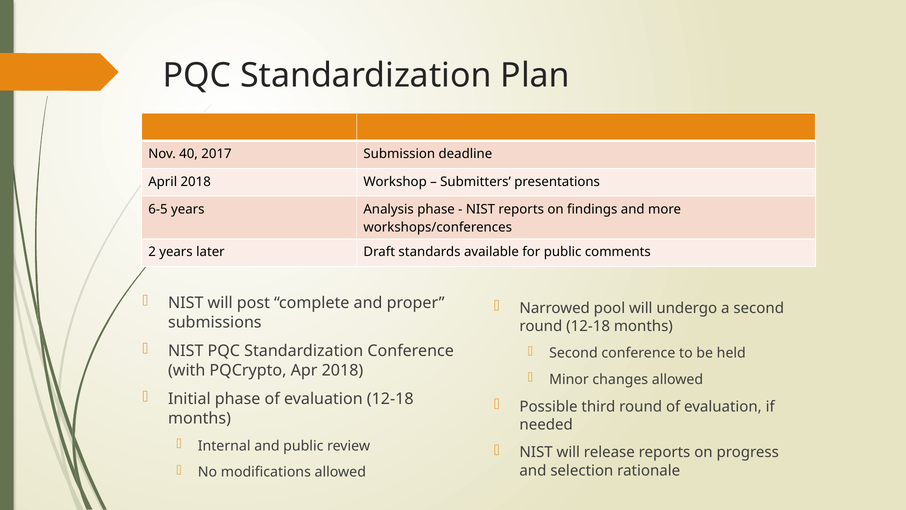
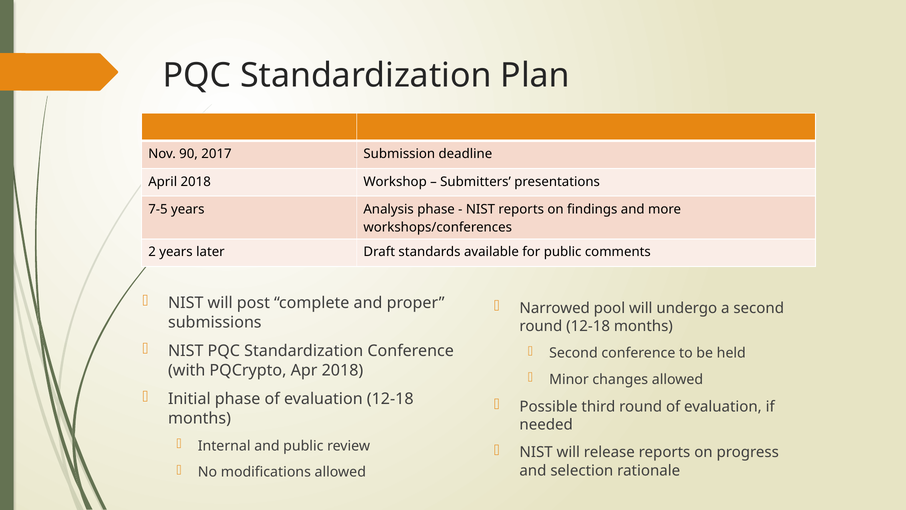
40: 40 -> 90
6-5: 6-5 -> 7-5
